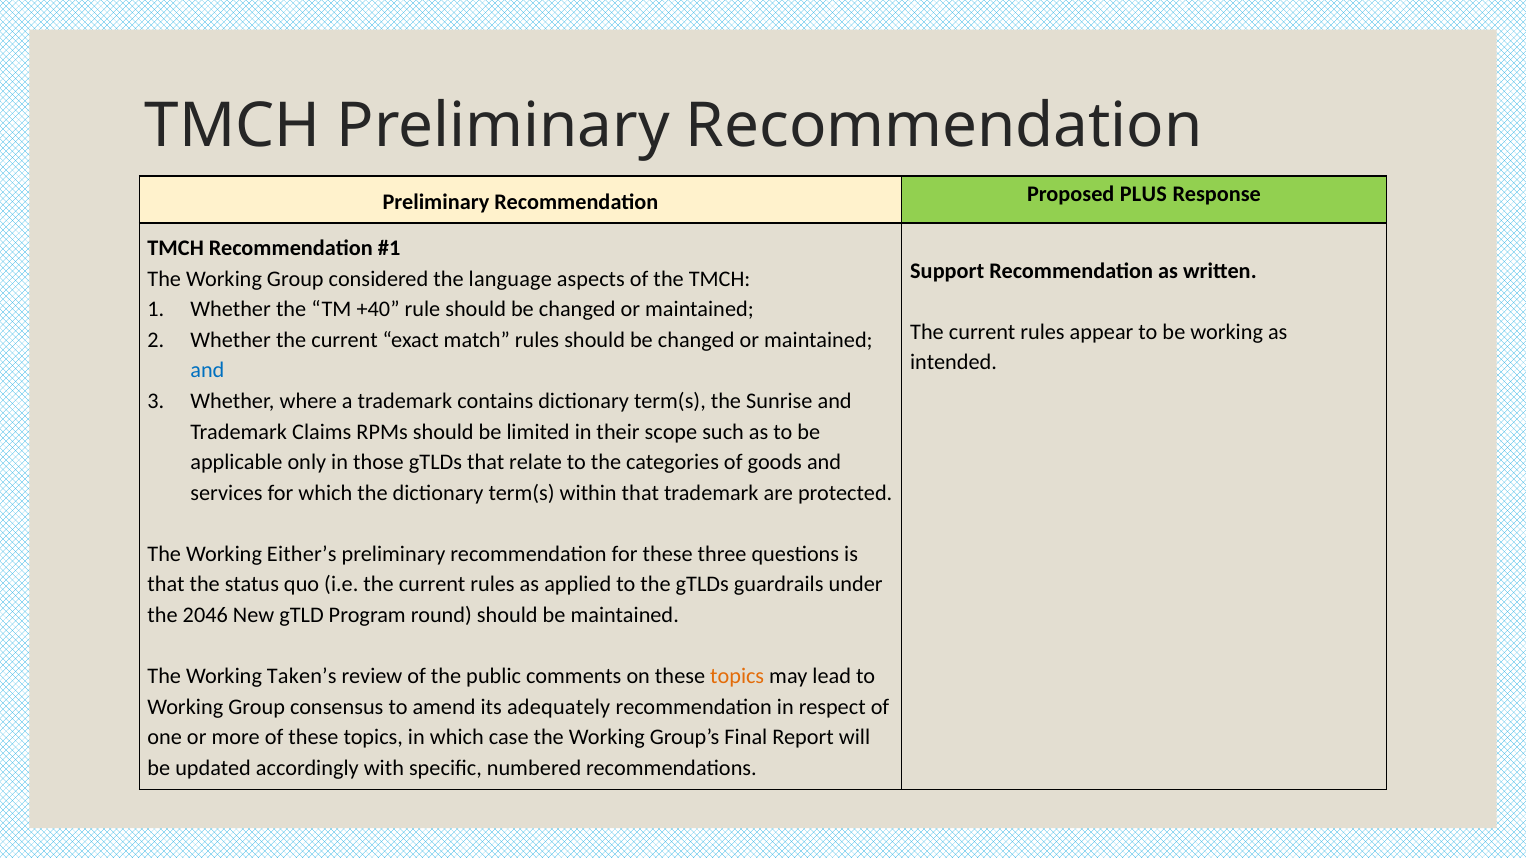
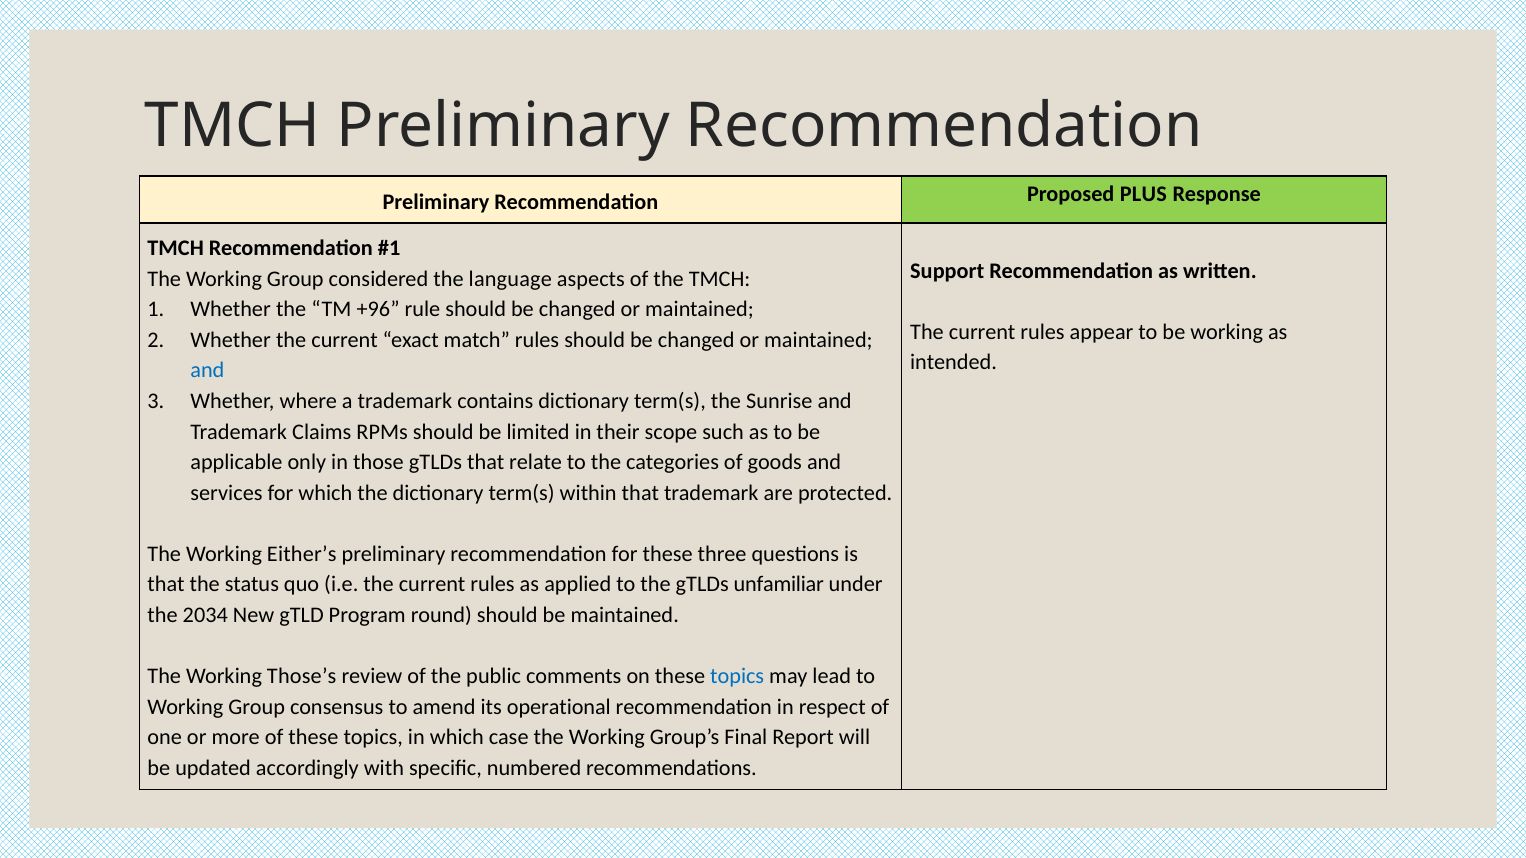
+40: +40 -> +96
guardrails: guardrails -> unfamiliar
2046: 2046 -> 2034
Taken’s: Taken’s -> Those’s
topics at (737, 677) colour: orange -> blue
adequately: adequately -> operational
